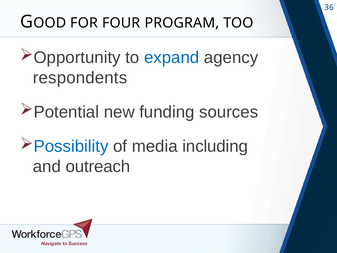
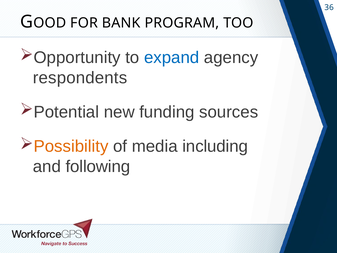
FOUR: FOUR -> BANK
Possibility colour: blue -> orange
outreach: outreach -> following
